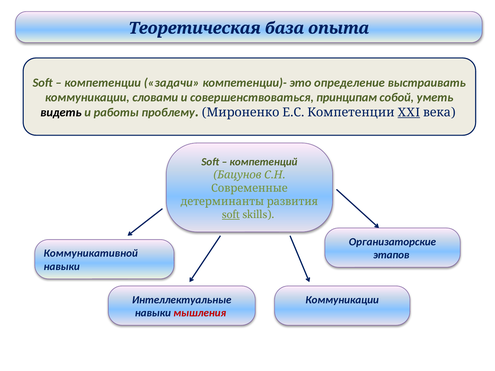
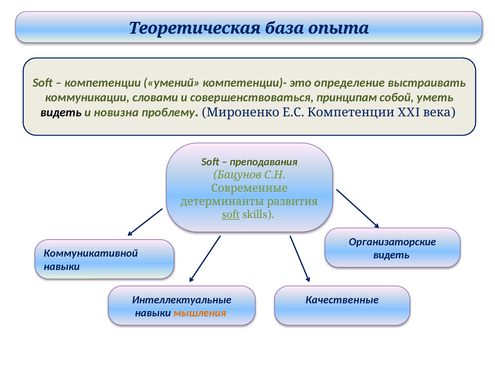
задачи: задачи -> умений
работы: работы -> новизна
XXI underline: present -> none
компетенций: компетенций -> преподавания
этапов at (391, 255): этапов -> видеть
Коммуникации at (342, 300): Коммуникации -> Качественные
мышления colour: red -> orange
